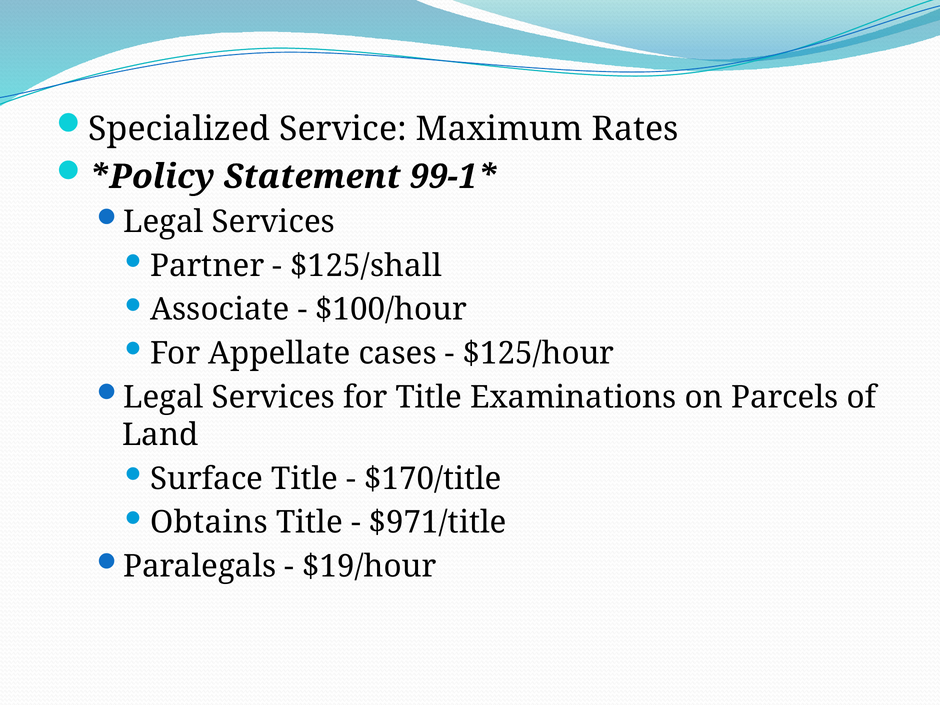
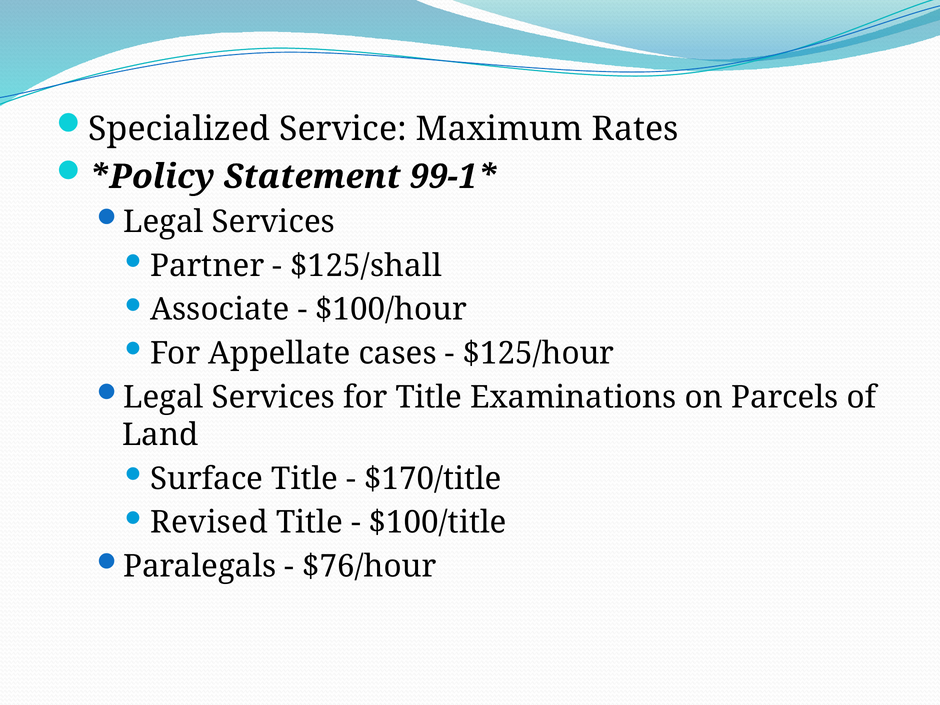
Obtains: Obtains -> Revised
$971/title: $971/title -> $100/title
$19/hour: $19/hour -> $76/hour
